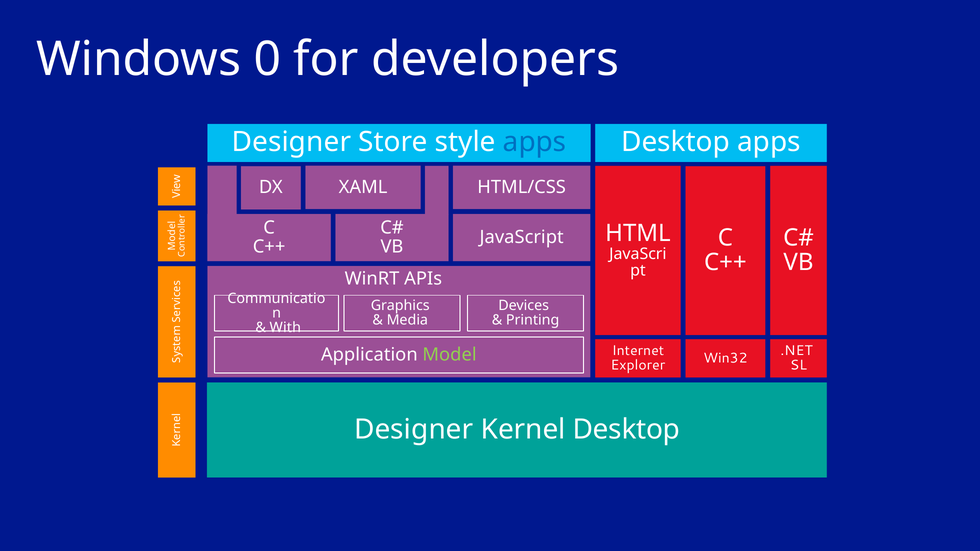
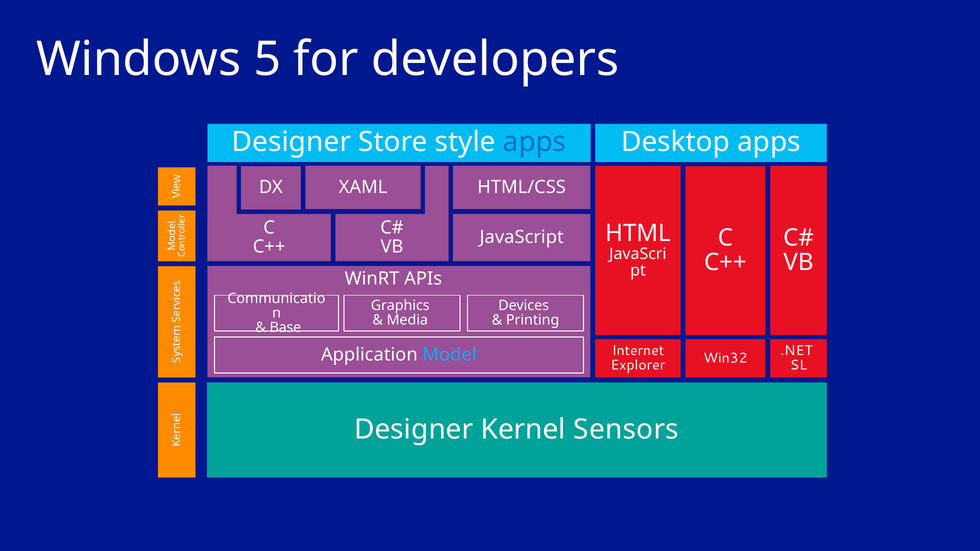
0: 0 -> 5
With: With -> Base
Model colour: light green -> light blue
Kernel Desktop: Desktop -> Sensors
